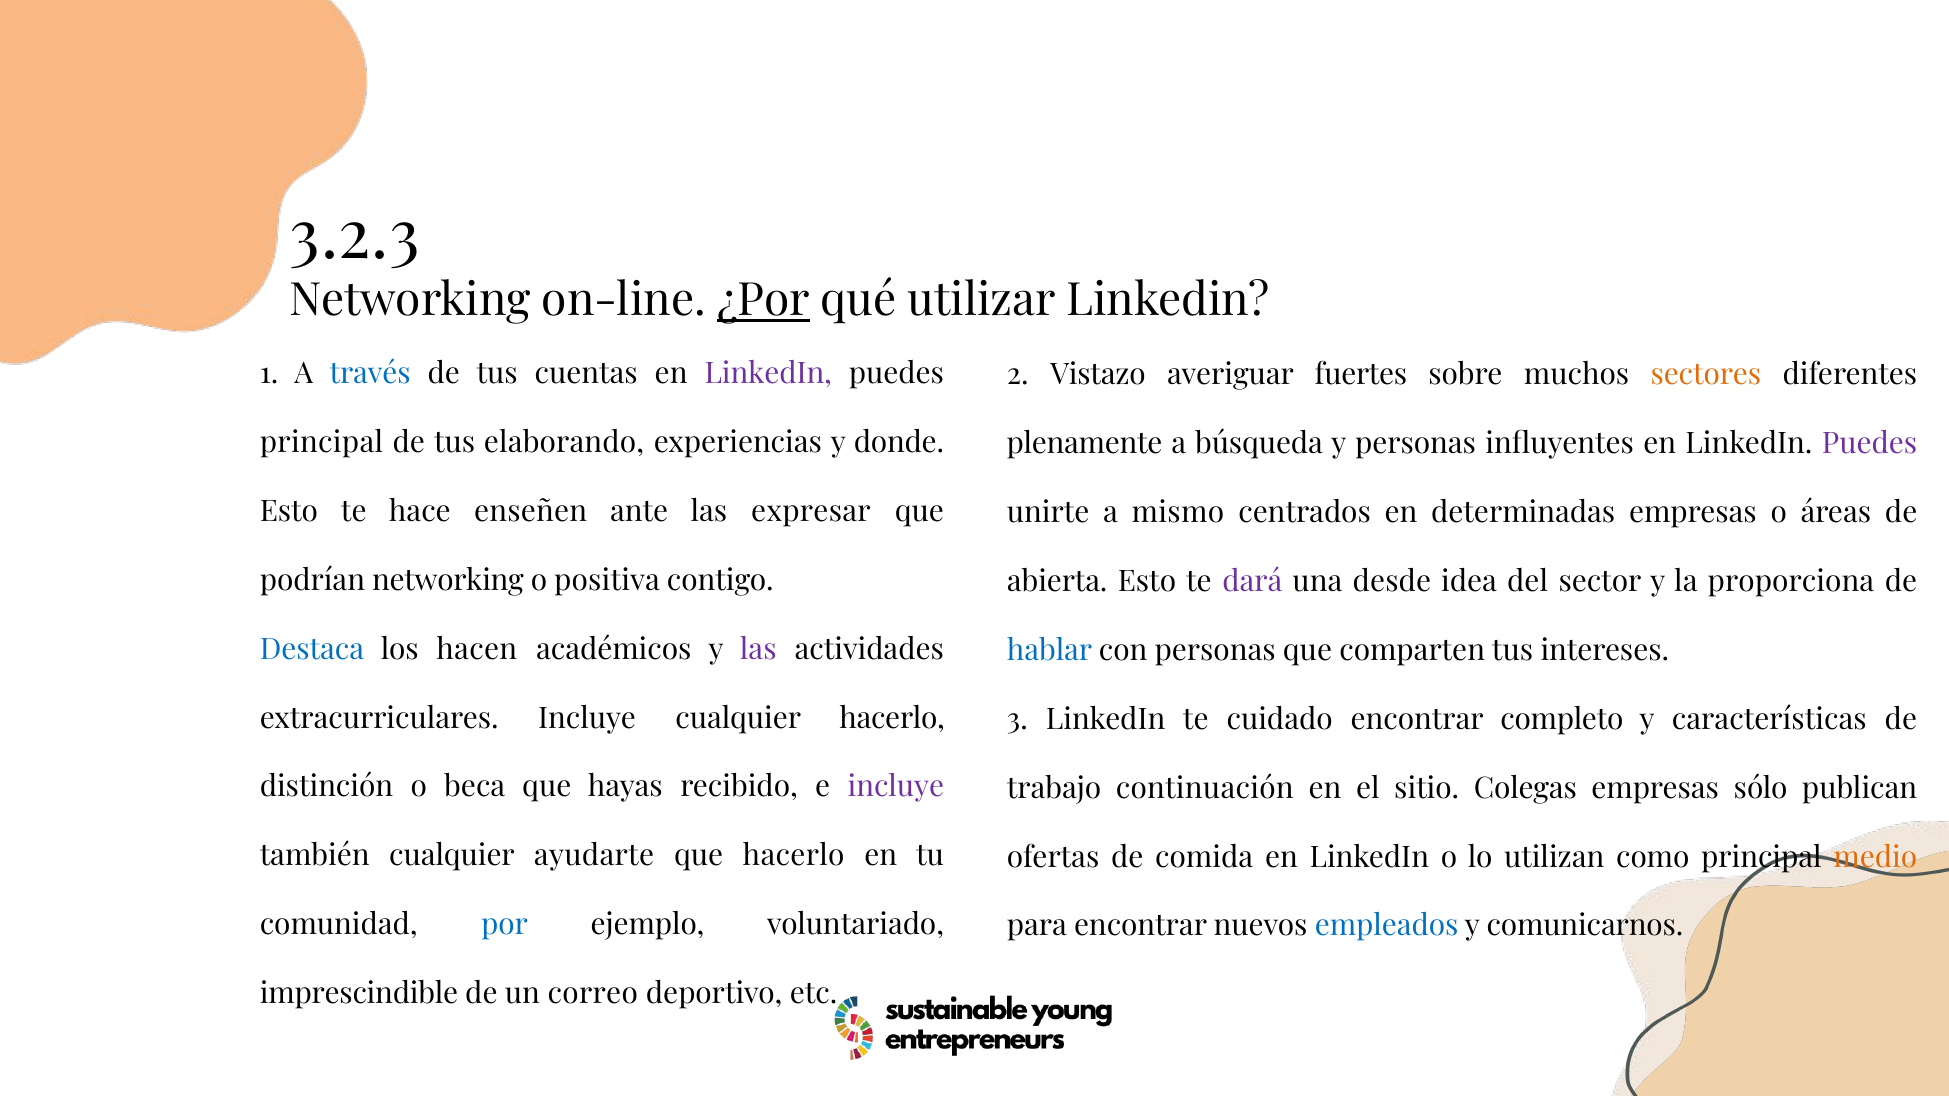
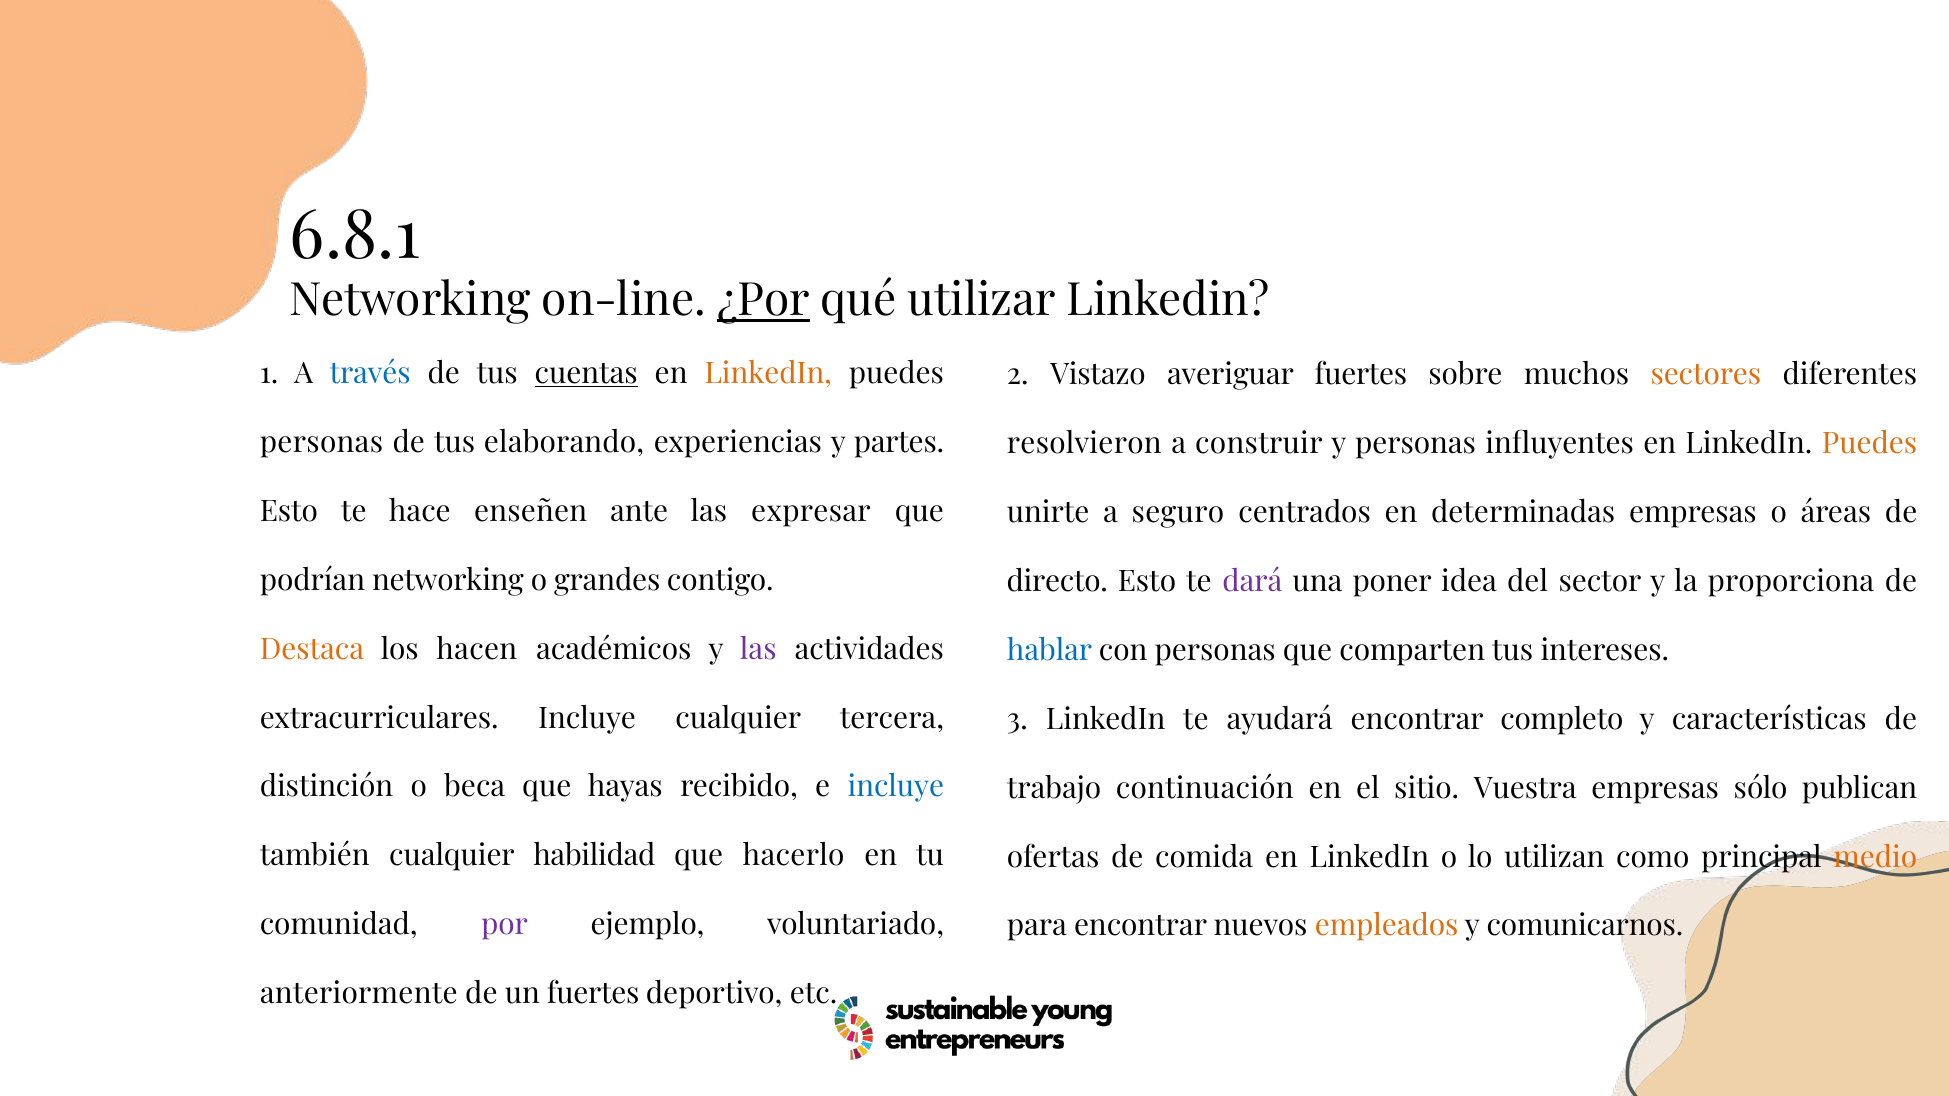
3.2.3: 3.2.3 -> 6.8.1
cuentas underline: none -> present
LinkedIn at (768, 374) colour: purple -> orange
principal at (322, 443): principal -> personas
donde: donde -> partes
plenamente: plenamente -> resolvieron
búsqueda: búsqueda -> construir
Puedes at (1870, 444) colour: purple -> orange
mismo: mismo -> seguro
positiva: positiva -> grandes
abierta: abierta -> directo
desde: desde -> poner
Destaca colour: blue -> orange
cualquier hacerlo: hacerlo -> tercera
cuidado: cuidado -> ayudará
incluye at (896, 787) colour: purple -> blue
Colegas: Colegas -> Vuestra
ayudarte: ayudarte -> habilidad
por colour: blue -> purple
empleados colour: blue -> orange
imprescindible: imprescindible -> anteriormente
un correo: correo -> fuertes
